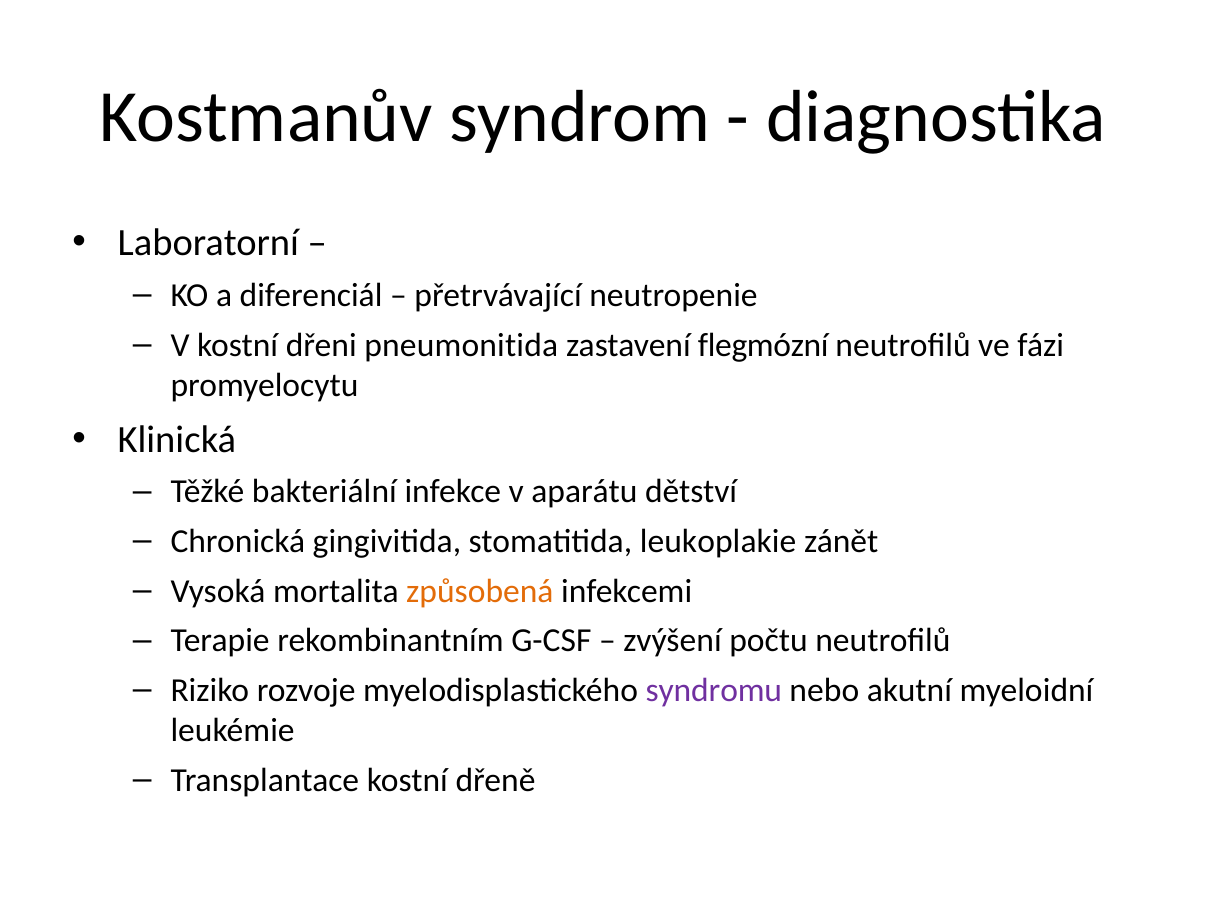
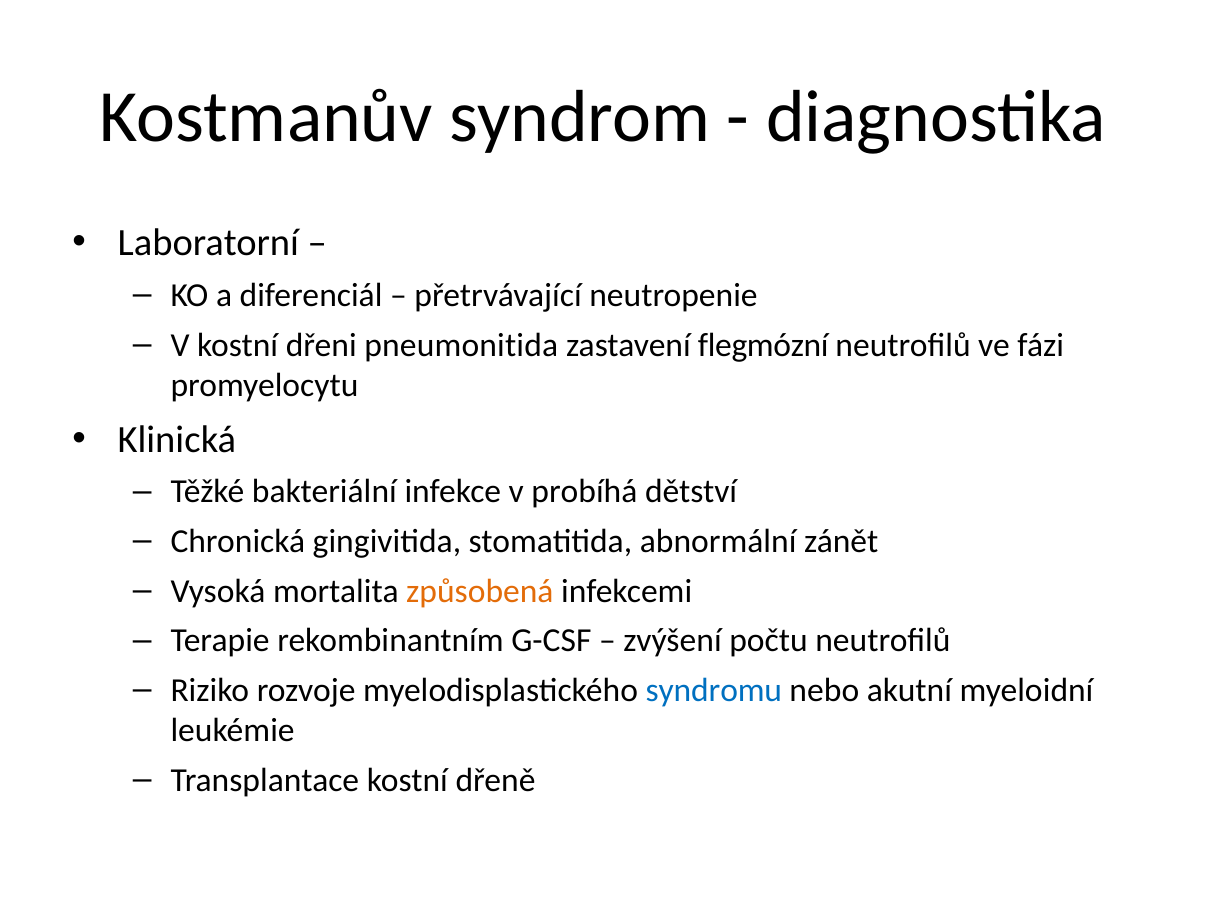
aparátu: aparátu -> probíhá
leukoplakie: leukoplakie -> abnormální
syndromu colour: purple -> blue
